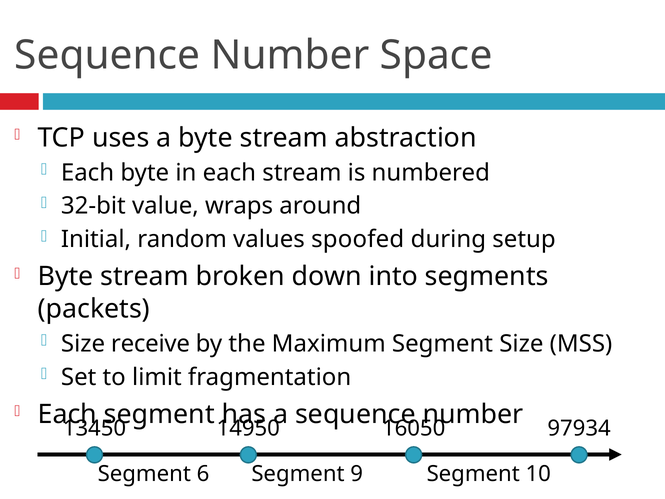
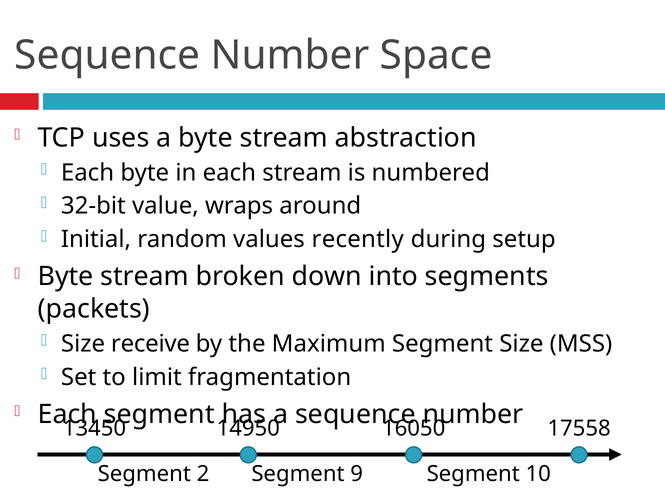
spoofed: spoofed -> recently
97934: 97934 -> 17558
6: 6 -> 2
